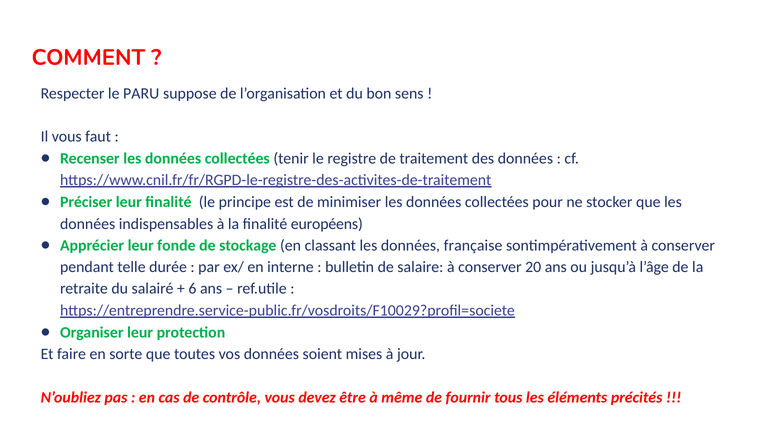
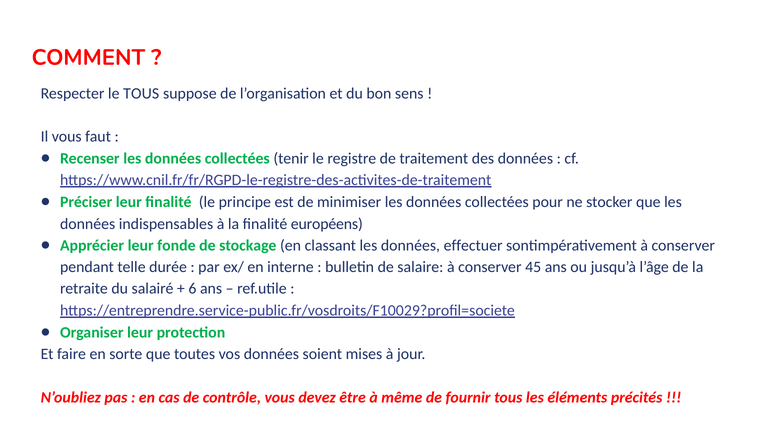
le PARU: PARU -> TOUS
française: française -> effectuer
20: 20 -> 45
